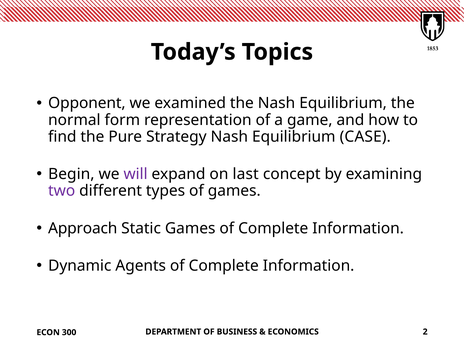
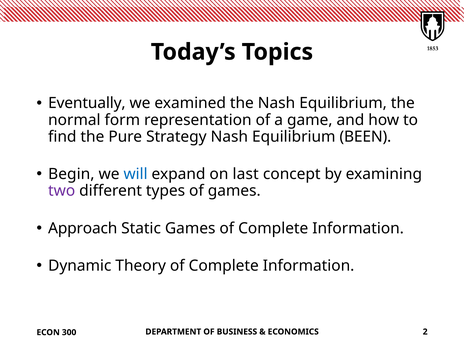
Opponent: Opponent -> Eventually
CASE: CASE -> BEEN
will colour: purple -> blue
Agents: Agents -> Theory
